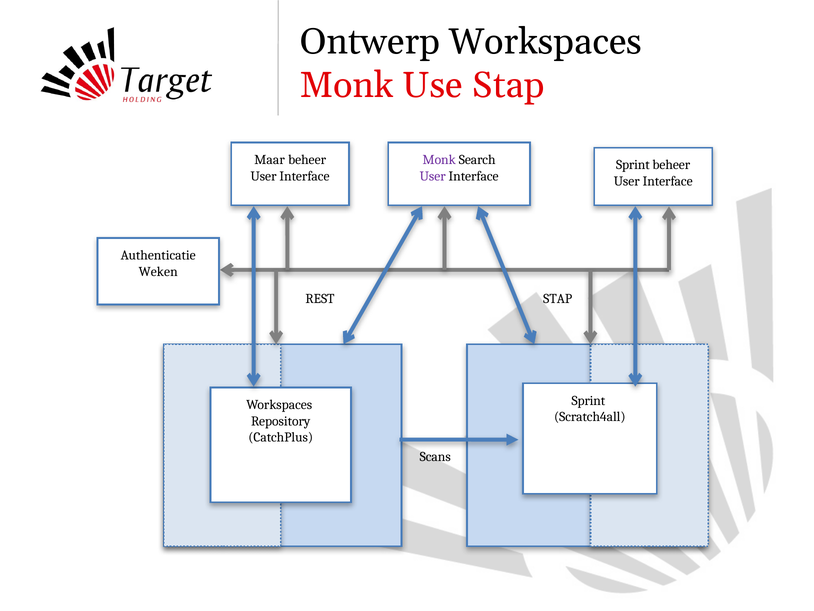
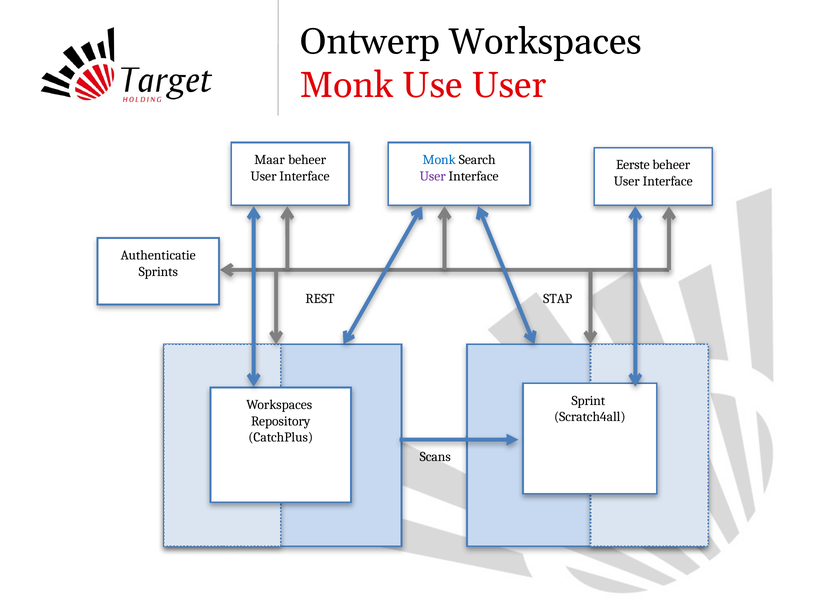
Use Stap: Stap -> User
Monk at (439, 160) colour: purple -> blue
Sprint at (633, 165): Sprint -> Eerste
Weken: Weken -> Sprints
